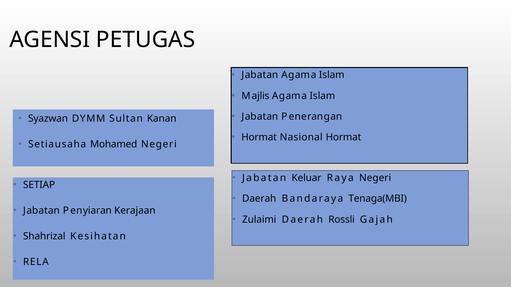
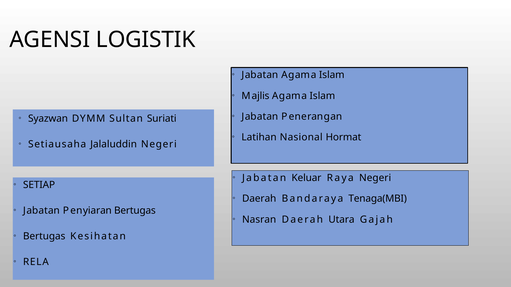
PETUGAS: PETUGAS -> LOGISTIK
Kanan: Kanan -> Suriati
Hormat at (259, 138): Hormat -> Latihan
Mohamed: Mohamed -> Jalaluddin
Penyiaran Kerajaan: Kerajaan -> Bertugas
Zulaimi: Zulaimi -> Nasran
Rossli: Rossli -> Utara
Shahrizal at (44, 237): Shahrizal -> Bertugas
